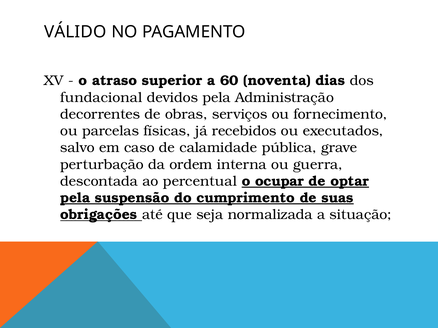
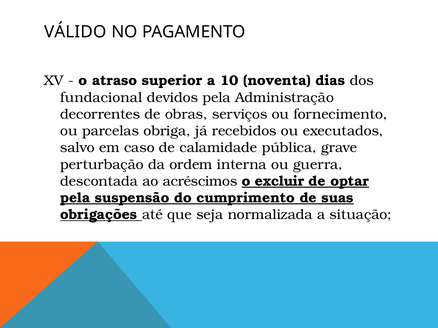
60: 60 -> 10
físicas: físicas -> obriga
percentual: percentual -> acréscimos
ocupar: ocupar -> excluir
